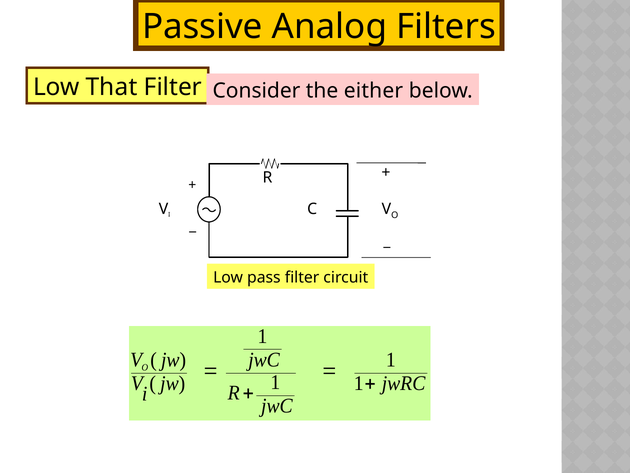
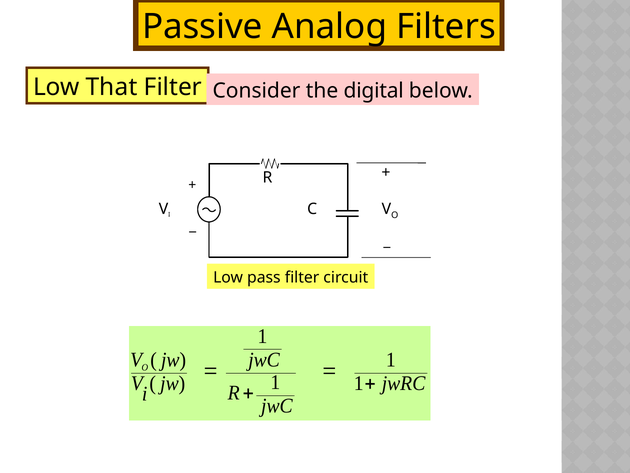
either: either -> digital
